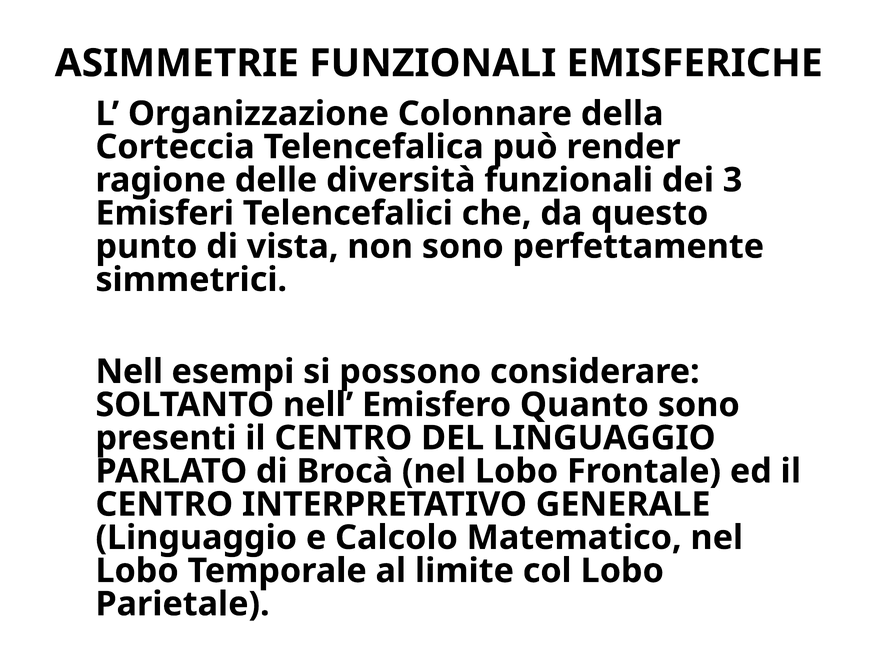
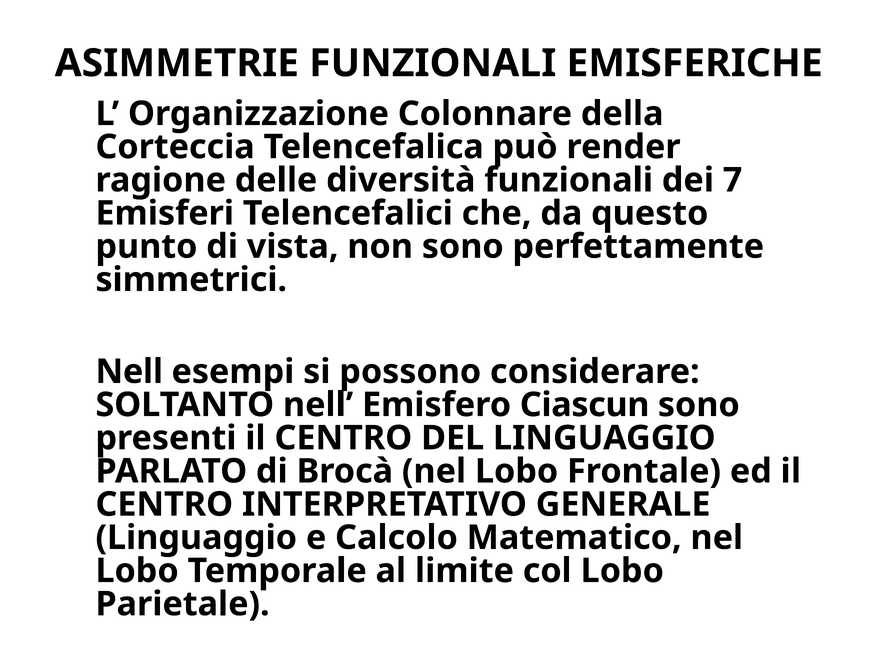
3: 3 -> 7
Quanto: Quanto -> Ciascun
